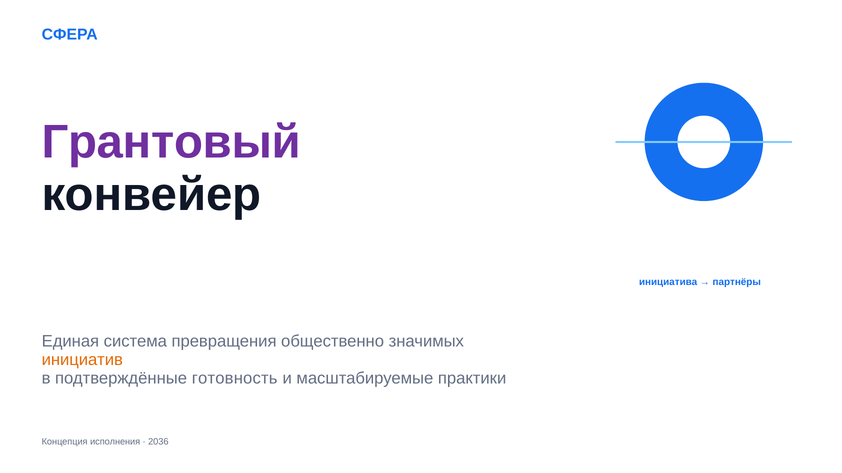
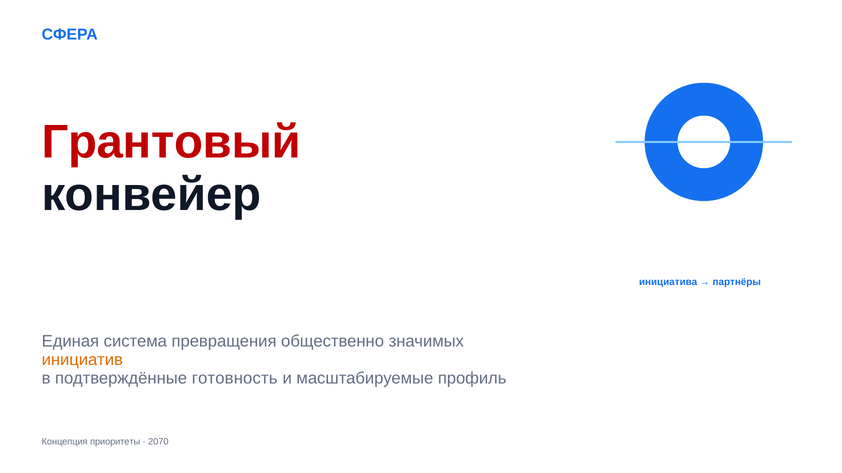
Грантовый colour: purple -> red
практики: практики -> профиль
исполнения: исполнения -> приоритеты
2036: 2036 -> 2070
